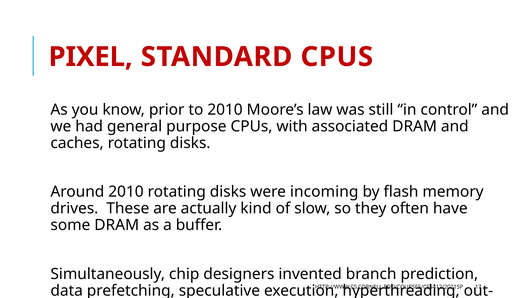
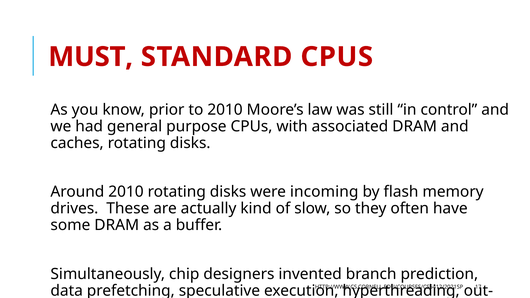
PIXEL: PIXEL -> MUST
